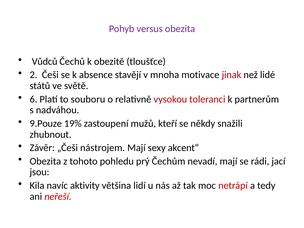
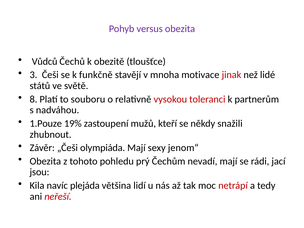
2: 2 -> 3
absence: absence -> funkčně
6: 6 -> 8
9.Pouze: 9.Pouze -> 1.Pouze
nástrojem: nástrojem -> olympiáda
akcent“: akcent“ -> jenom“
aktivity: aktivity -> plejáda
